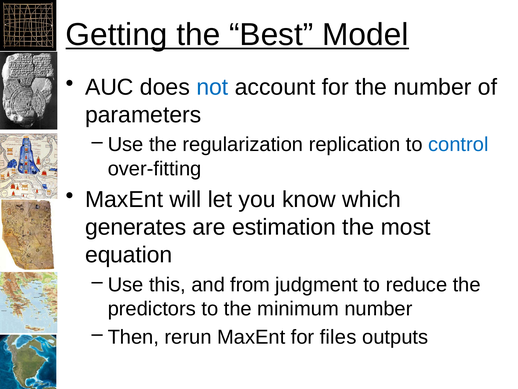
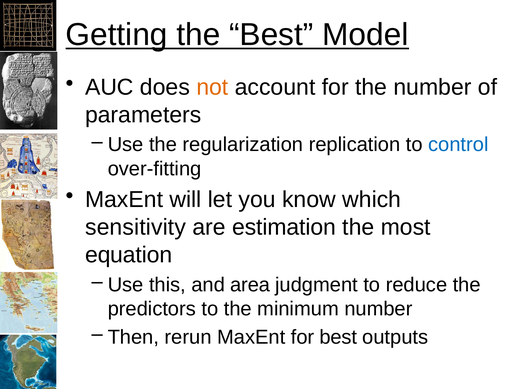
not colour: blue -> orange
generates: generates -> sensitivity
from: from -> area
for files: files -> best
